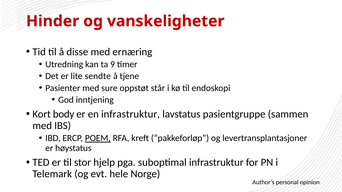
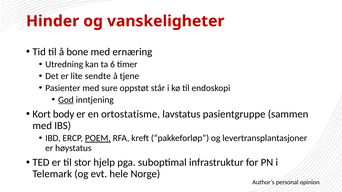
disse: disse -> bone
9: 9 -> 6
God underline: none -> present
en infrastruktur: infrastruktur -> ortostatisme
